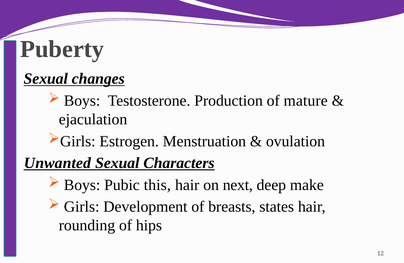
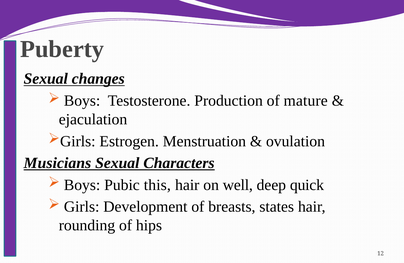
Unwanted: Unwanted -> Musicians
next: next -> well
make: make -> quick
